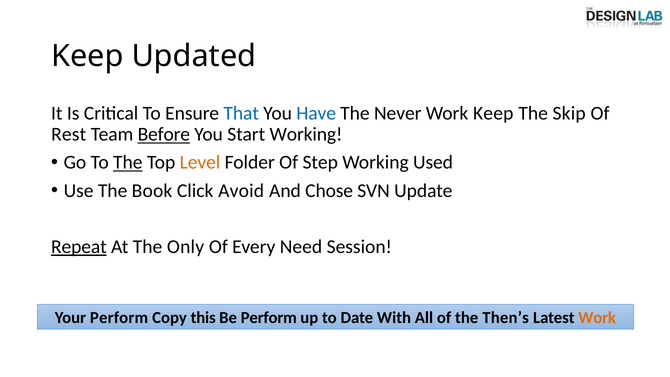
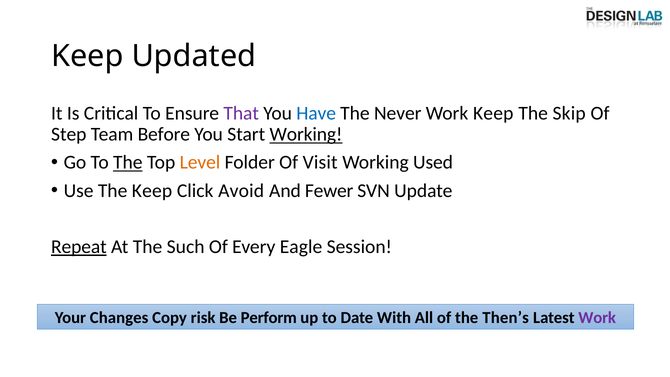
That colour: blue -> purple
Rest: Rest -> Step
Before underline: present -> none
Working at (306, 134) underline: none -> present
Step: Step -> Visit
The Book: Book -> Keep
Chose: Chose -> Fewer
Only: Only -> Such
Need: Need -> Eagle
Your Perform: Perform -> Changes
this: this -> risk
Work at (597, 318) colour: orange -> purple
